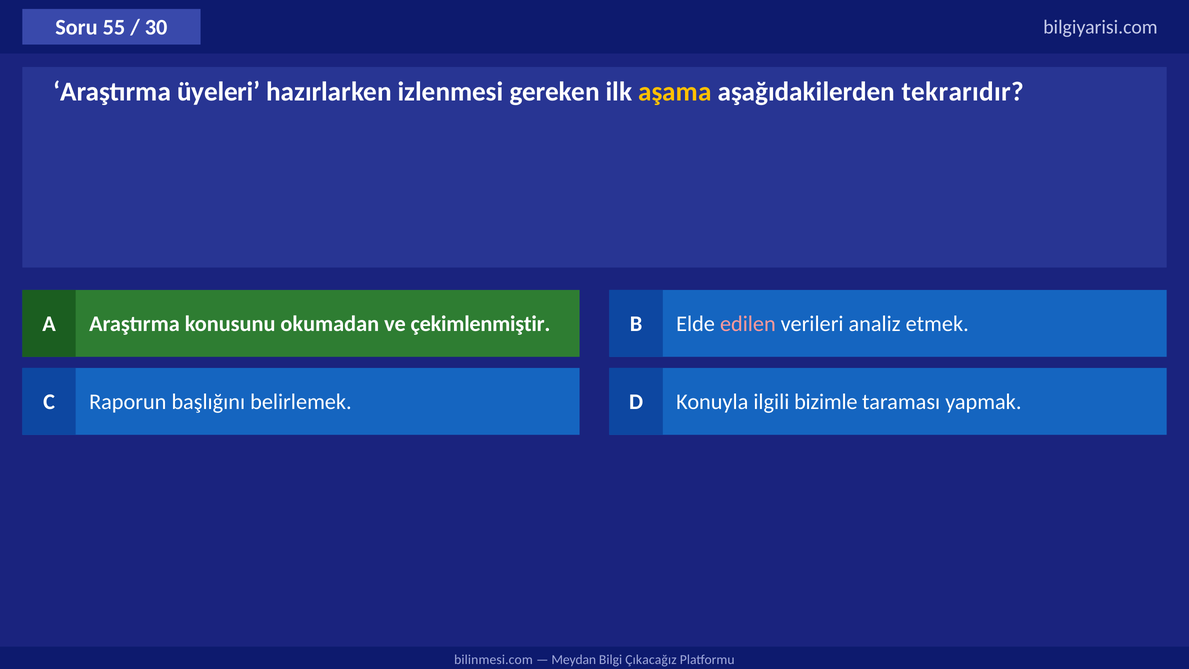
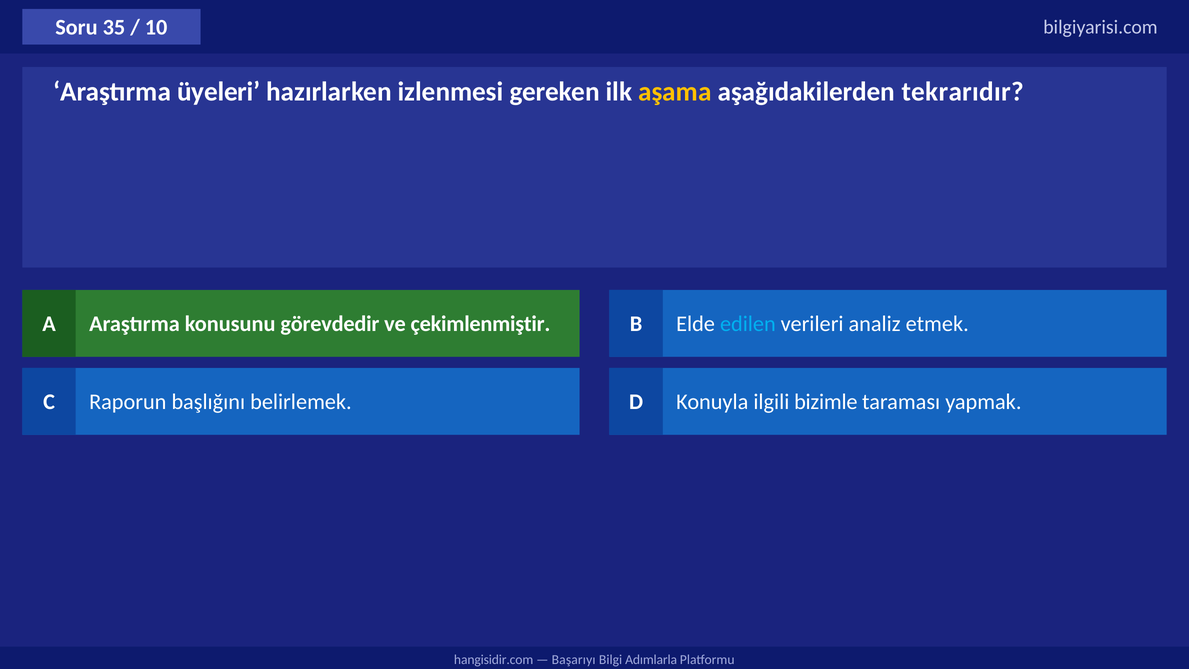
55: 55 -> 35
30: 30 -> 10
okumadan: okumadan -> görevdedir
edilen colour: pink -> light blue
bilinmesi.com: bilinmesi.com -> hangisidir.com
Meydan: Meydan -> Başarıyı
Çıkacağız: Çıkacağız -> Adımlarla
